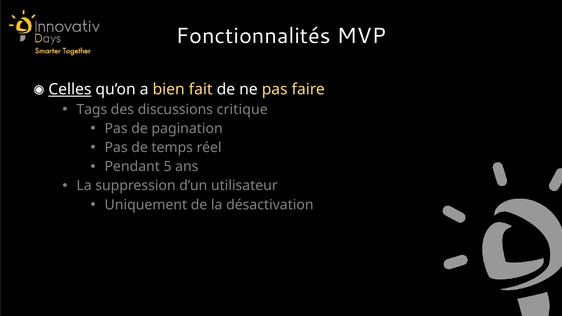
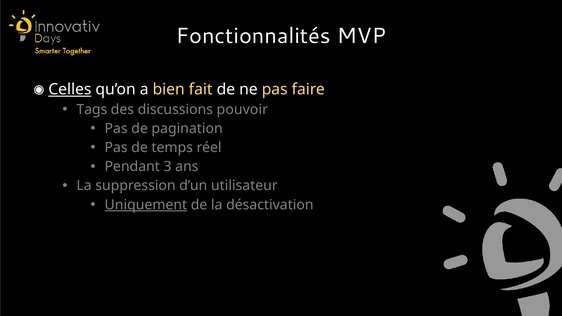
critique: critique -> pouvoir
5: 5 -> 3
Uniquement underline: none -> present
